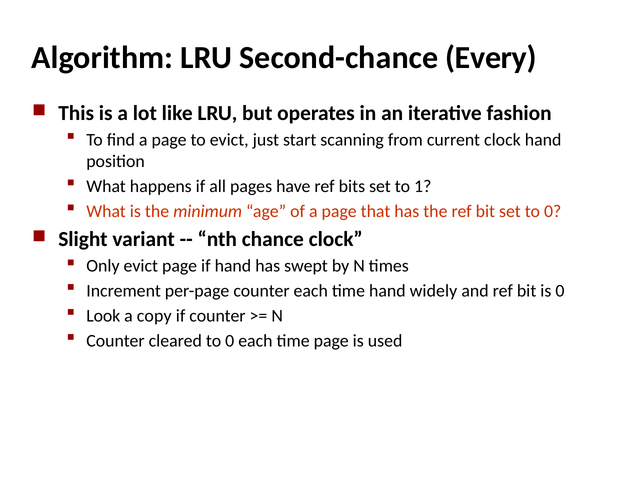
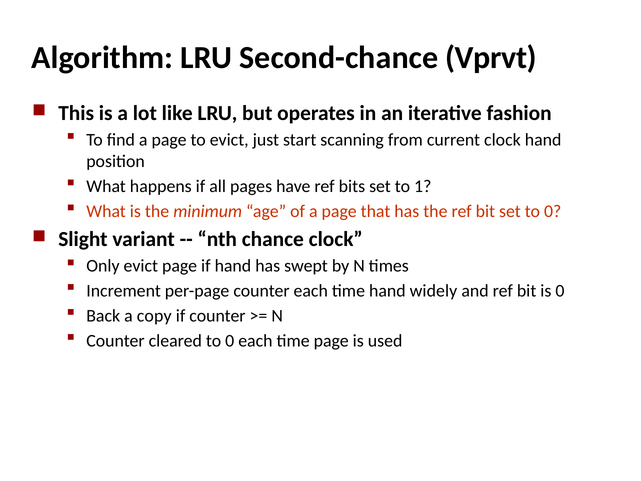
Every: Every -> Vprvt
Look: Look -> Back
